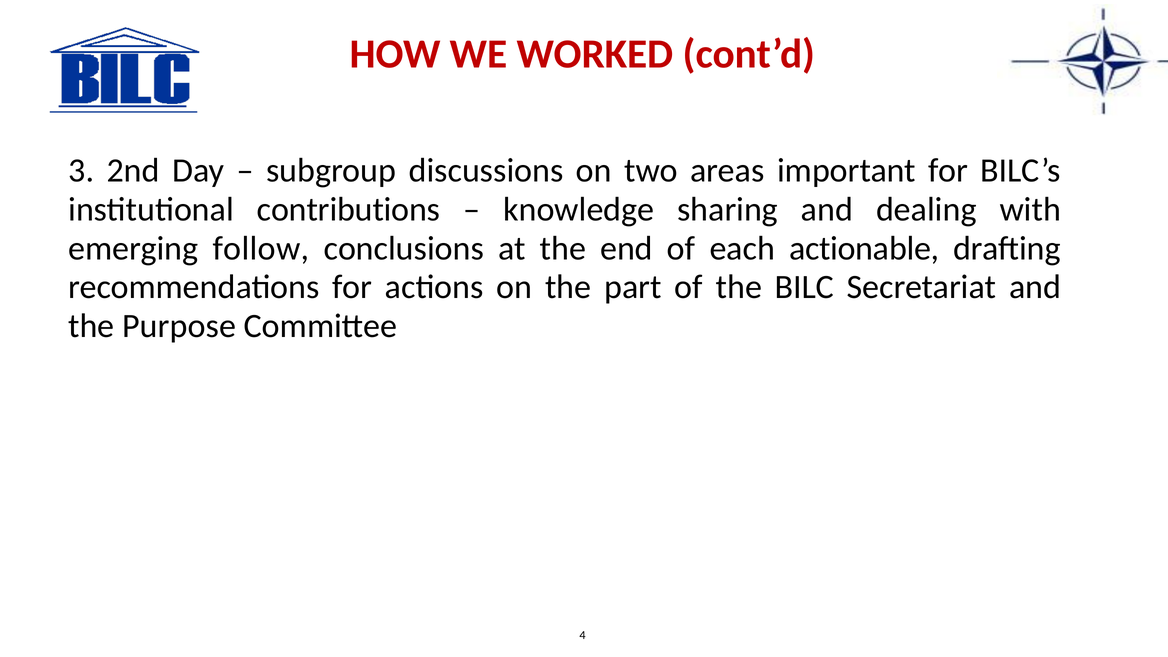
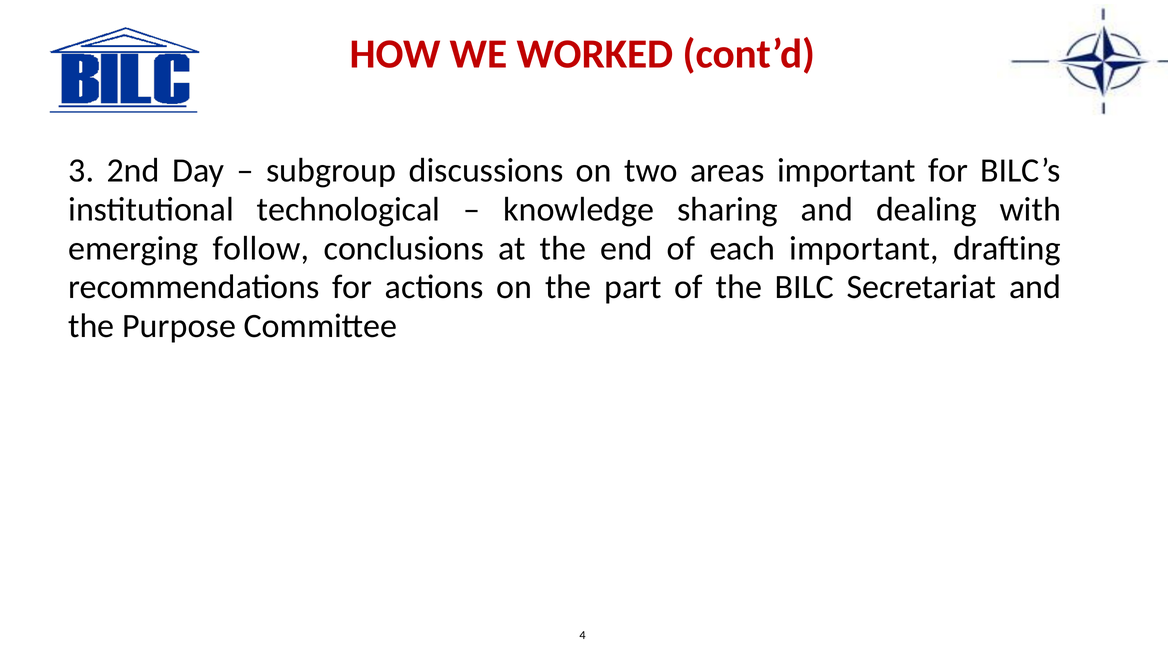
contributions: contributions -> technological
each actionable: actionable -> important
